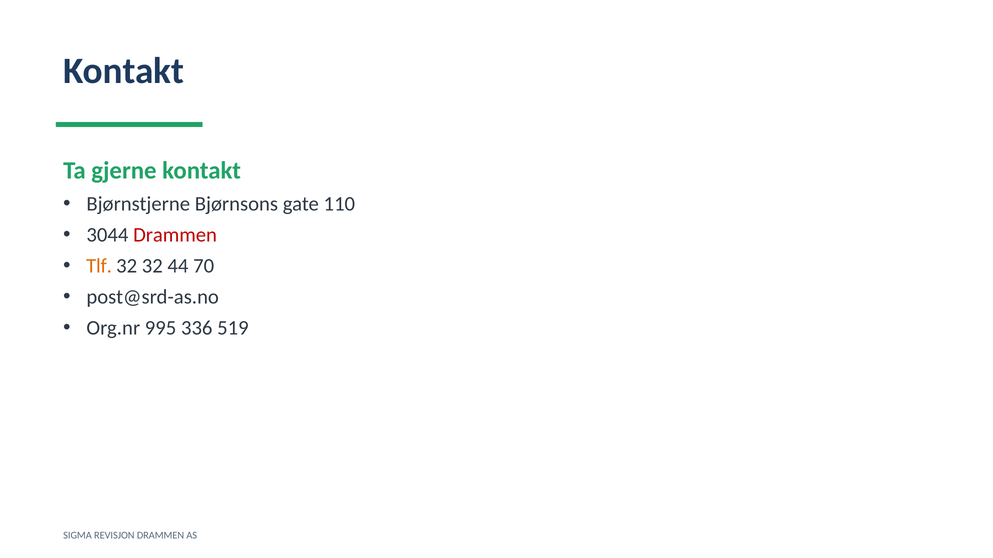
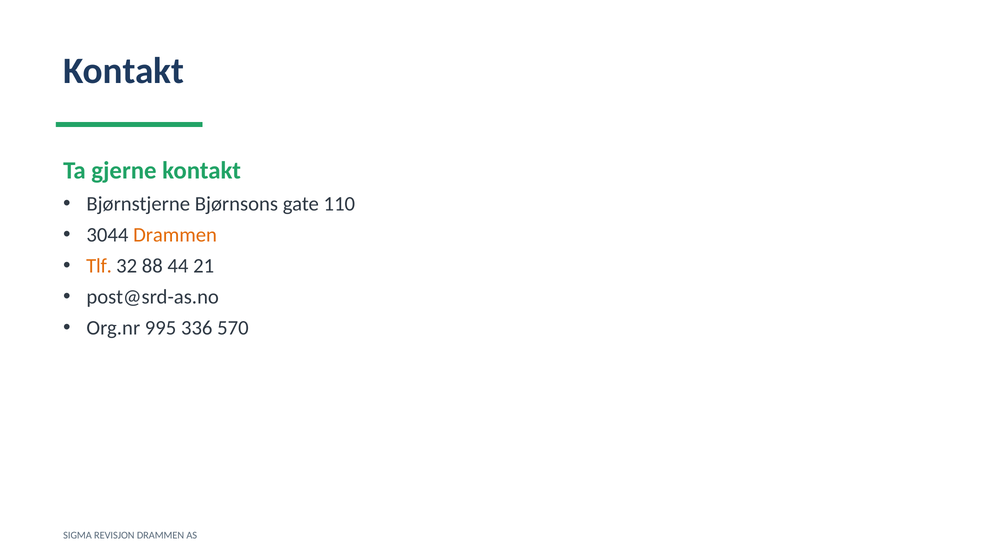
Drammen at (175, 235) colour: red -> orange
32 32: 32 -> 88
70: 70 -> 21
519: 519 -> 570
